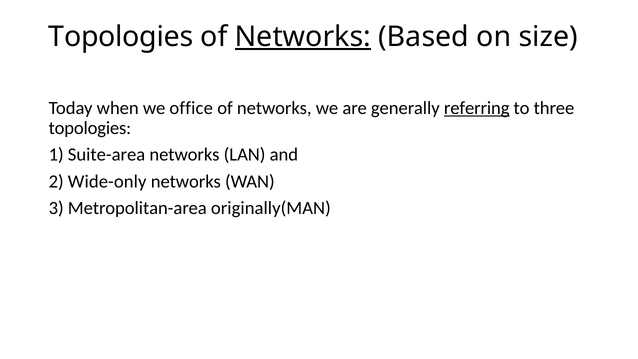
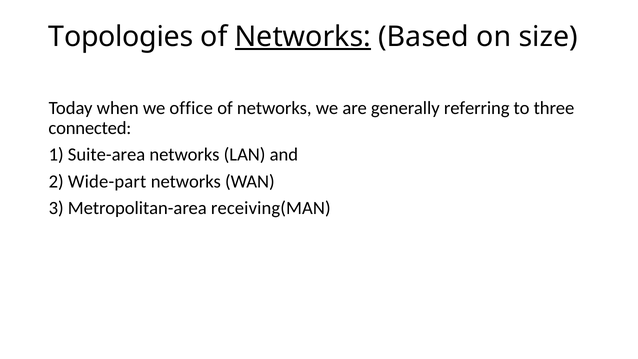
referring underline: present -> none
topologies at (90, 128): topologies -> connected
Wide-only: Wide-only -> Wide-part
originally(MAN: originally(MAN -> receiving(MAN
